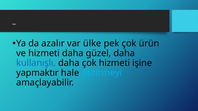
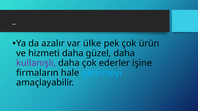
kullanışlı colour: blue -> purple
çok hizmeti: hizmeti -> ederler
yapmaktır: yapmaktır -> firmaların
